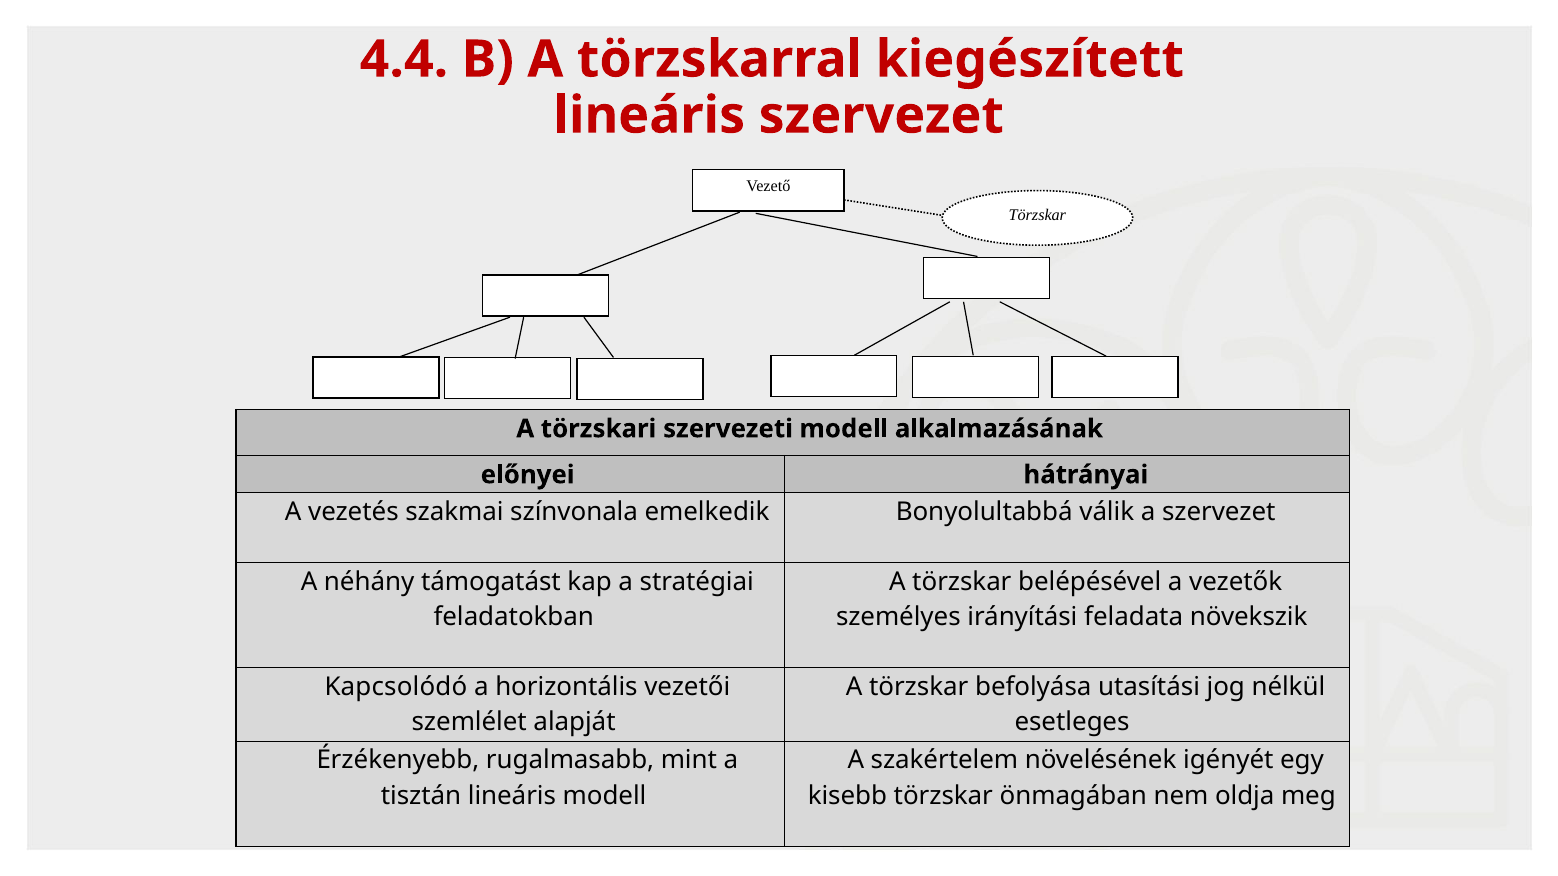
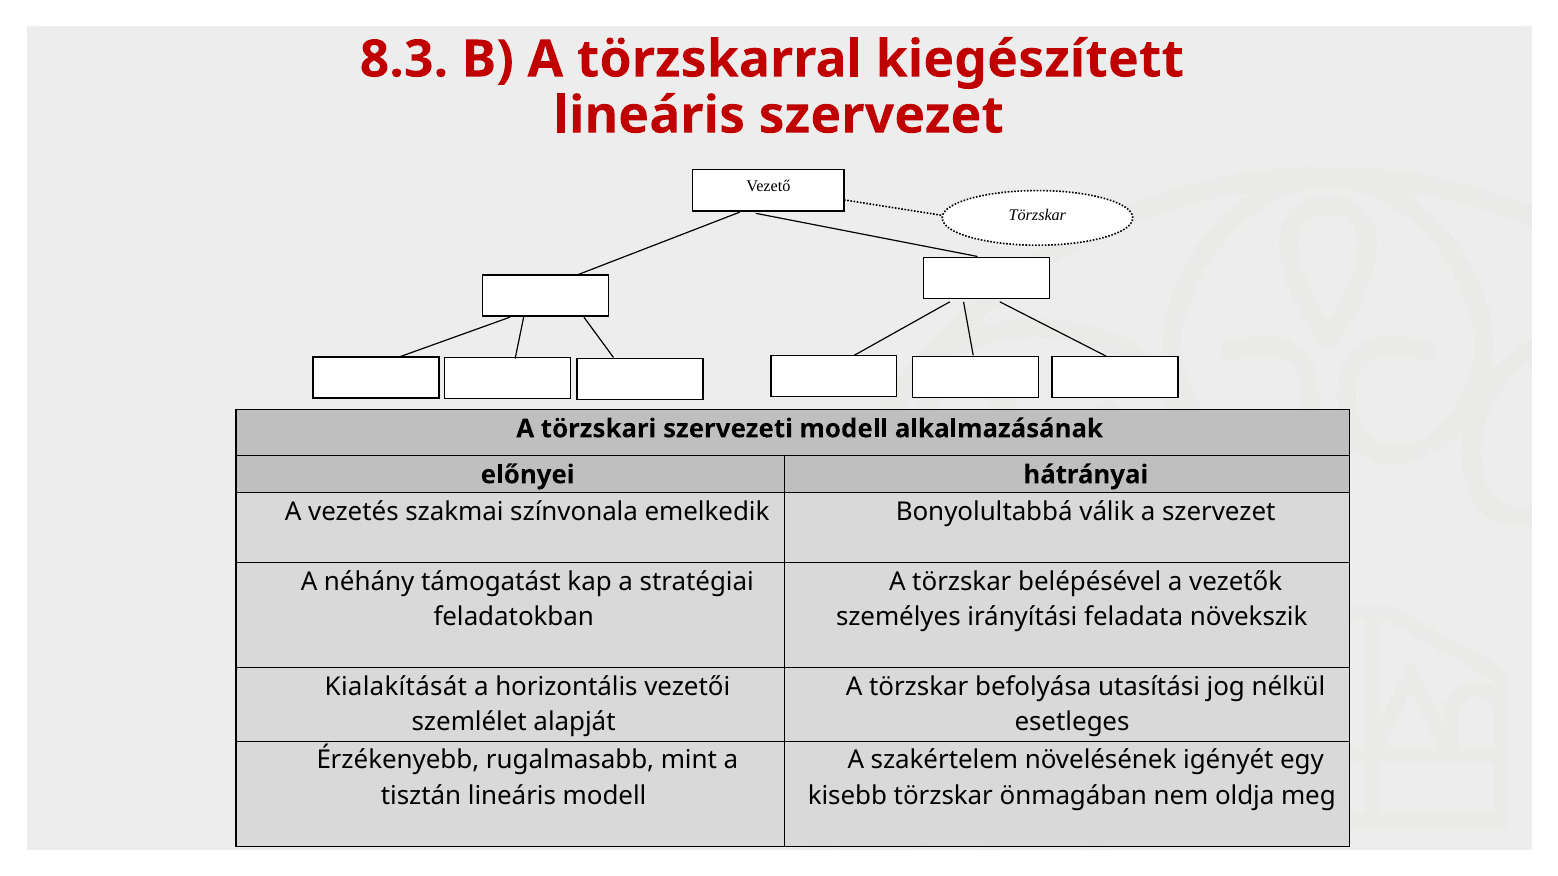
4.4: 4.4 -> 8.3
Kapcsolódó: Kapcsolódó -> Kialakítását
